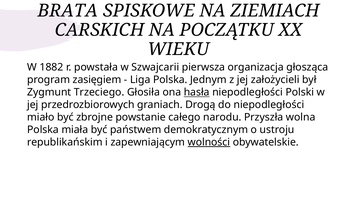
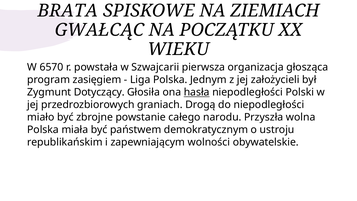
CARSKICH: CARSKICH -> GWAŁCĄC
1882: 1882 -> 6570
Trzeciego: Trzeciego -> Dotyczący
wolności underline: present -> none
